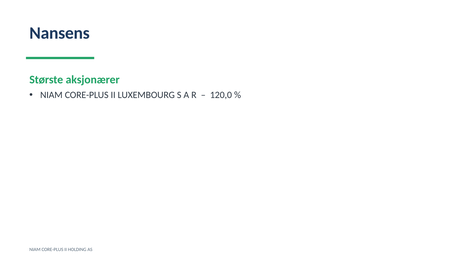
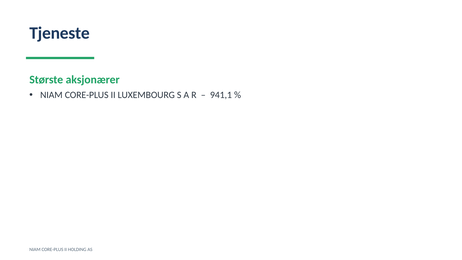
Nansens: Nansens -> Tjeneste
120,0: 120,0 -> 941,1
